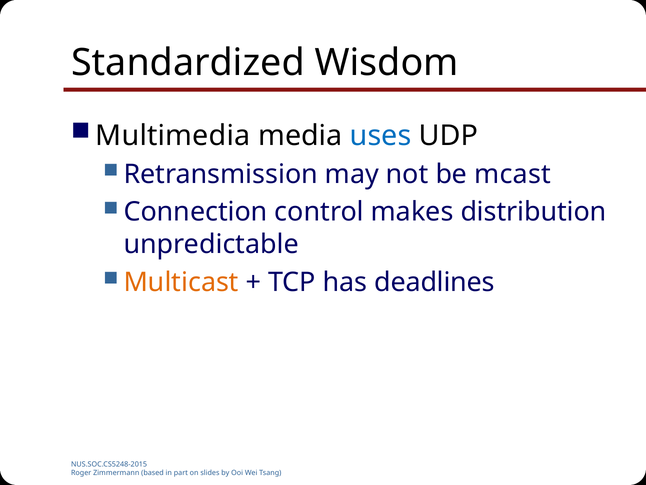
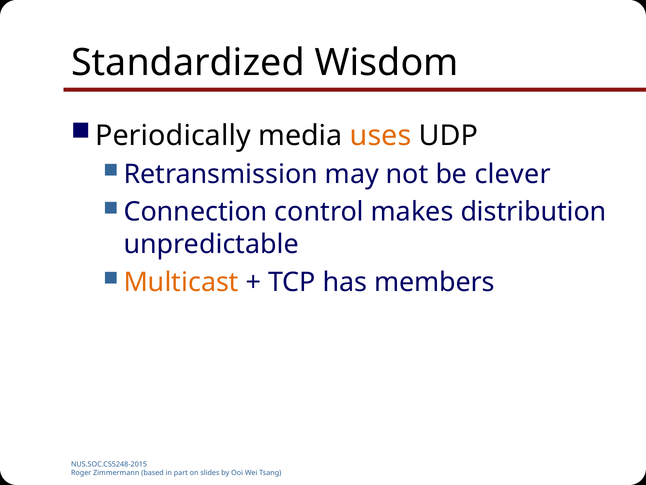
Multimedia: Multimedia -> Periodically
uses colour: blue -> orange
mcast: mcast -> clever
deadlines: deadlines -> members
